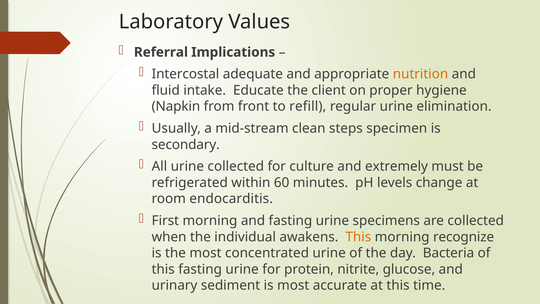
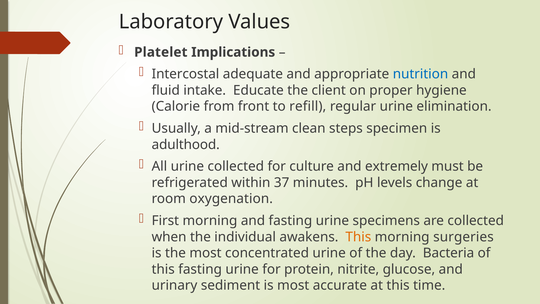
Referral: Referral -> Platelet
nutrition colour: orange -> blue
Napkin: Napkin -> Calorie
secondary: secondary -> adulthood
60: 60 -> 37
endocarditis: endocarditis -> oxygenation
recognize: recognize -> surgeries
